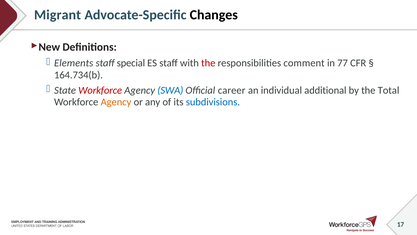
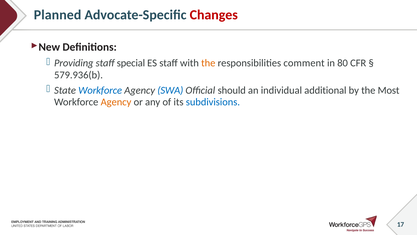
Migrant: Migrant -> Planned
Changes colour: black -> red
Elements: Elements -> Providing
the at (208, 63) colour: red -> orange
77: 77 -> 80
164.734(b: 164.734(b -> 579.936(b
Workforce at (100, 90) colour: red -> blue
career: career -> should
Total: Total -> Most
